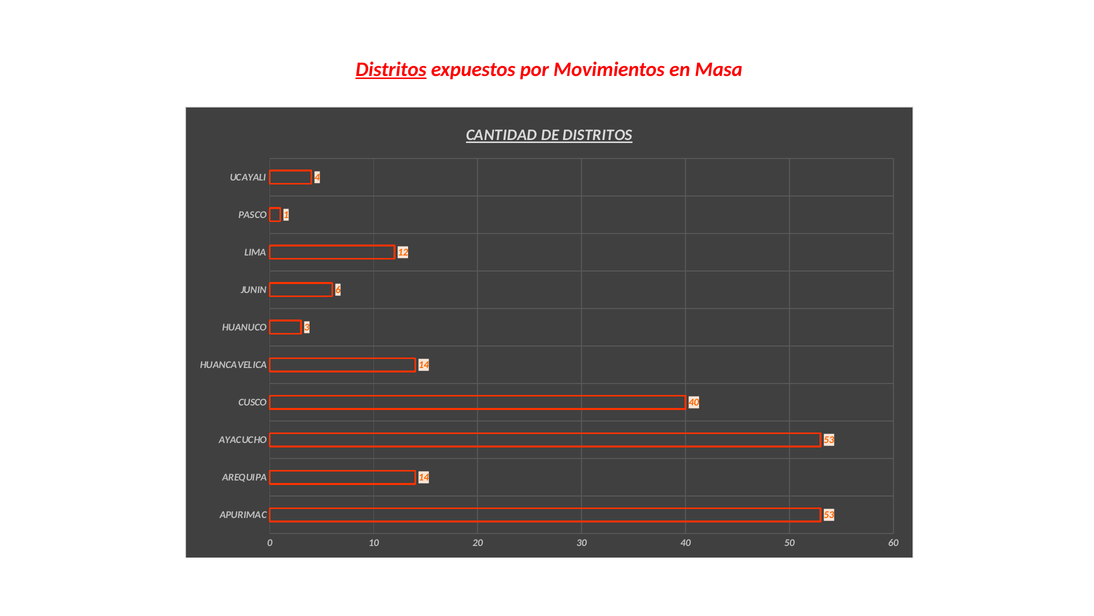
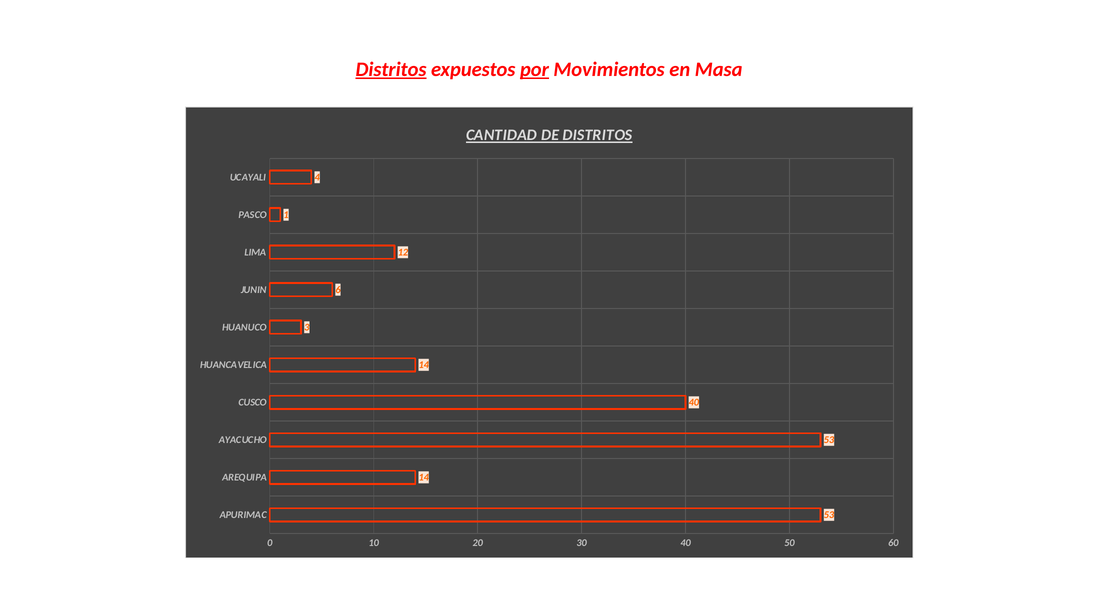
por underline: none -> present
